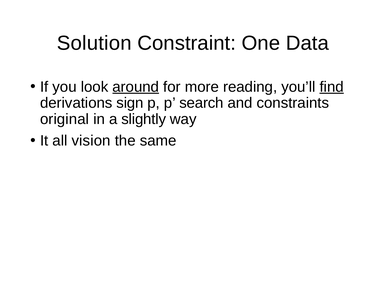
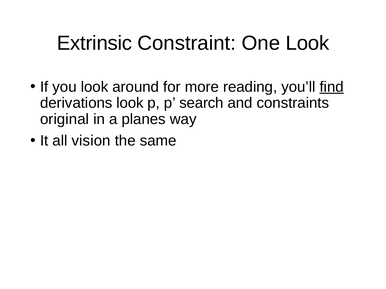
Solution: Solution -> Extrinsic
One Data: Data -> Look
around underline: present -> none
derivations sign: sign -> look
slightly: slightly -> planes
